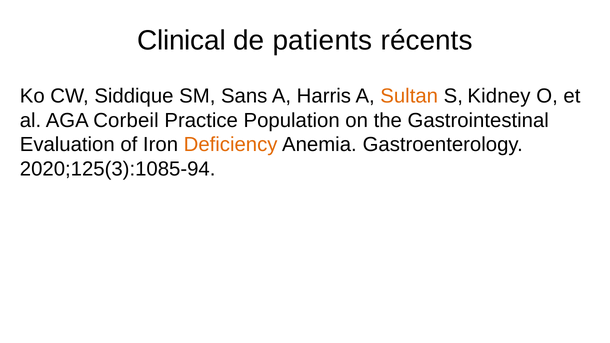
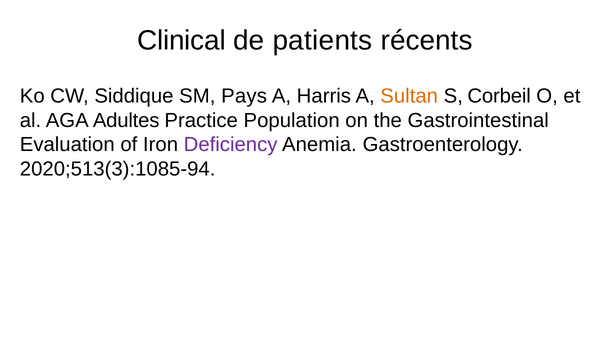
Sans: Sans -> Pays
Kidney: Kidney -> Corbeil
Corbeil: Corbeil -> Adultes
Deficiency colour: orange -> purple
2020;125(3):1085-94: 2020;125(3):1085-94 -> 2020;513(3):1085-94
